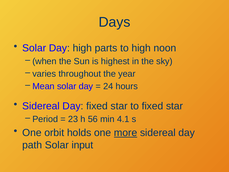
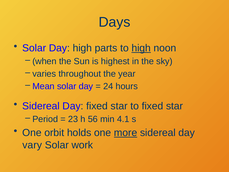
high at (141, 48) underline: none -> present
path: path -> vary
input: input -> work
